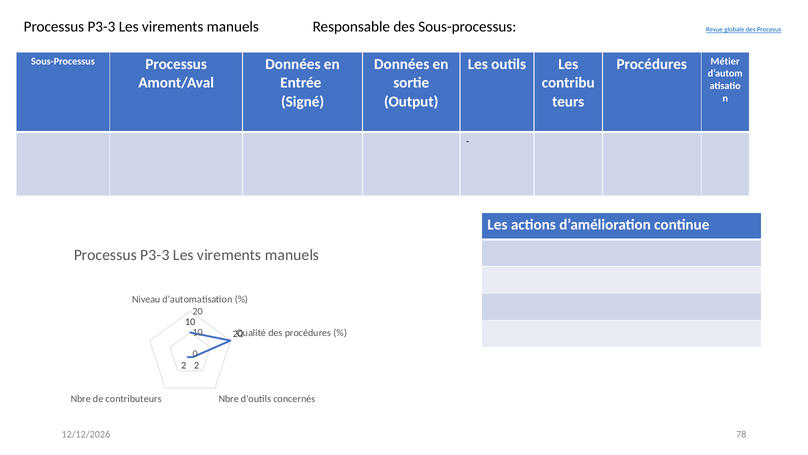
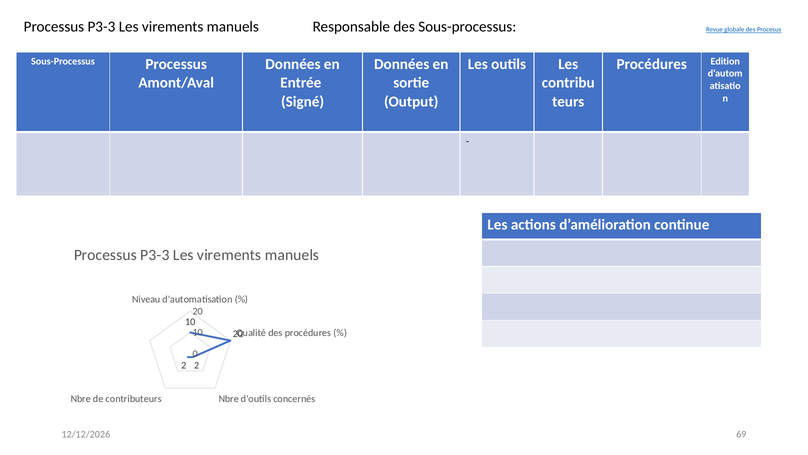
Métier: Métier -> Edition
78: 78 -> 69
